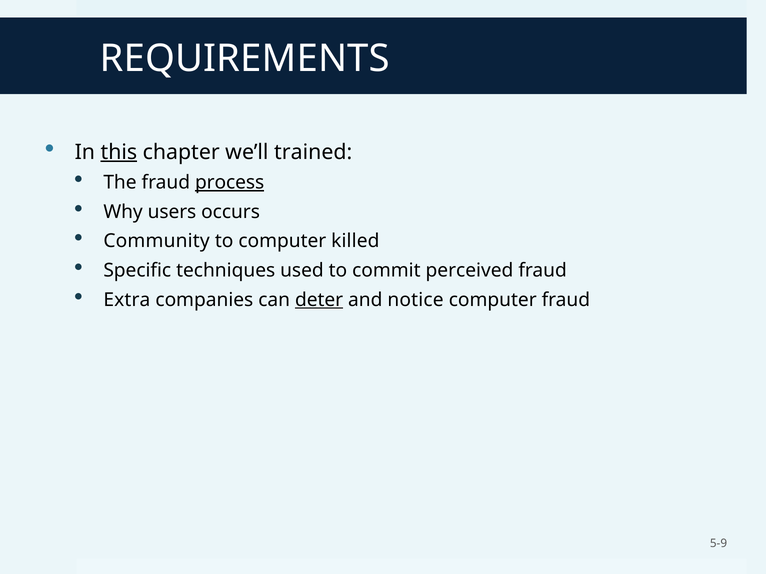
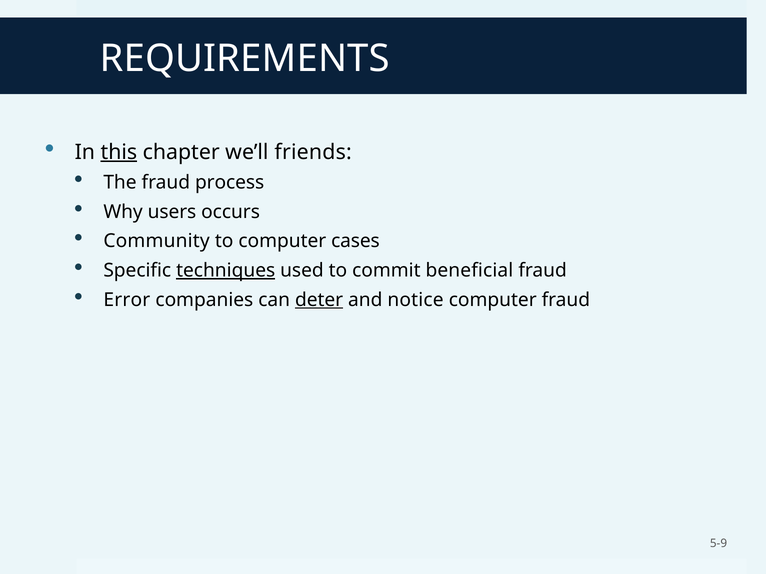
trained: trained -> friends
process underline: present -> none
killed: killed -> cases
techniques underline: none -> present
perceived: perceived -> beneficial
Extra: Extra -> Error
